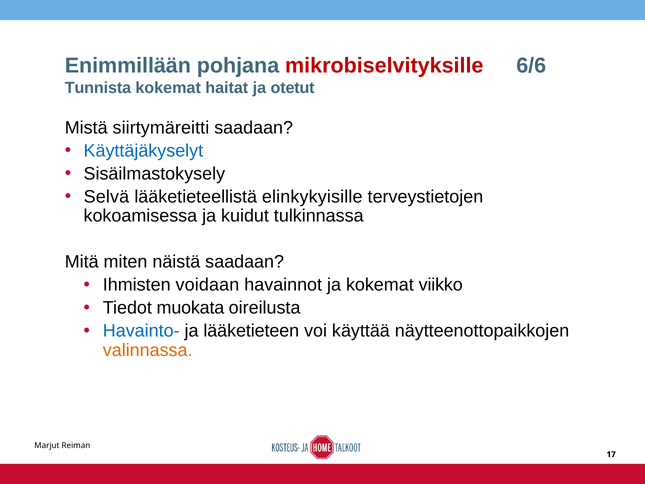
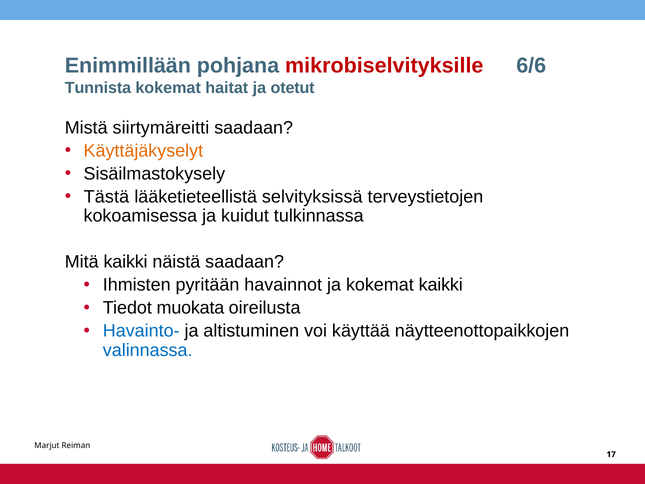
Käyttäjäkyselyt colour: blue -> orange
Selvä: Selvä -> Tästä
elinkykyisille: elinkykyisille -> selvityksissä
Mitä miten: miten -> kaikki
voidaan: voidaan -> pyritään
kokemat viikko: viikko -> kaikki
lääketieteen: lääketieteen -> altistuminen
valinnassa colour: orange -> blue
